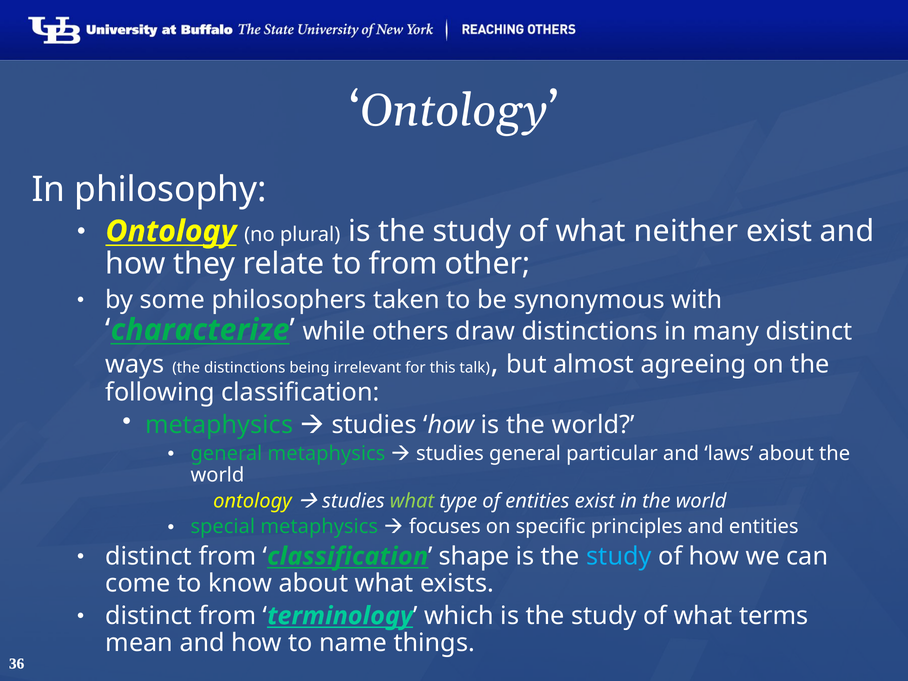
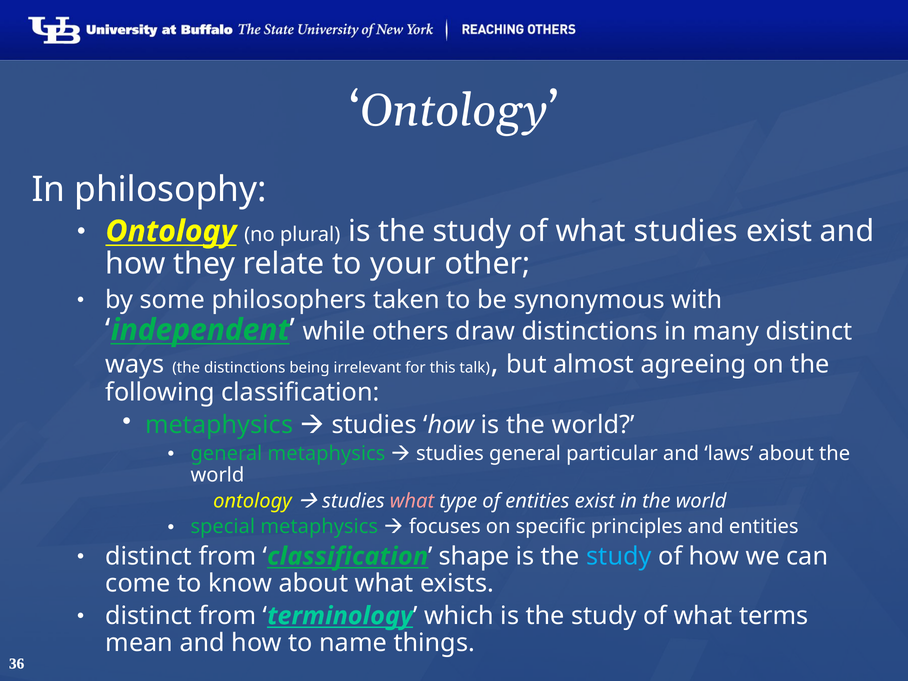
what neither: neither -> studies
to from: from -> your
characterize: characterize -> independent
what at (412, 501) colour: light green -> pink
